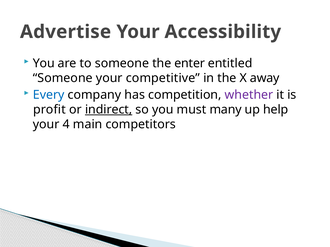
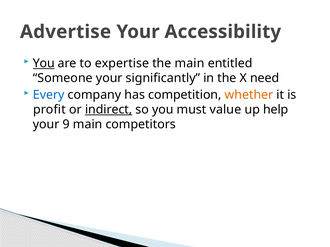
You at (44, 63) underline: none -> present
to someone: someone -> expertise
the enter: enter -> main
competitive: competitive -> significantly
away: away -> need
whether colour: purple -> orange
many: many -> value
4: 4 -> 9
